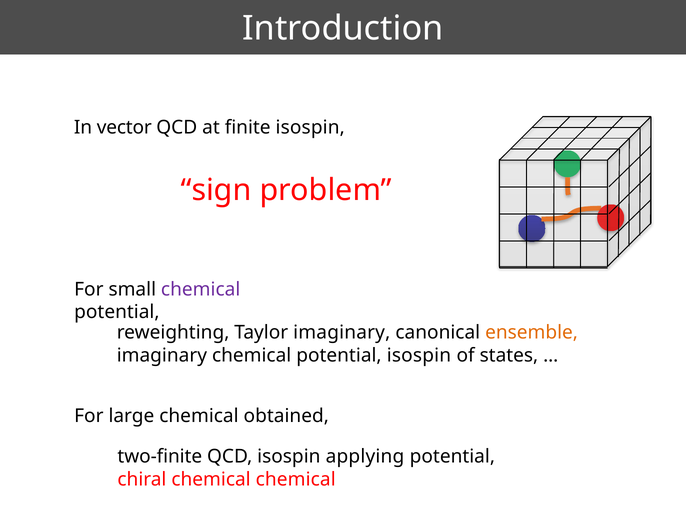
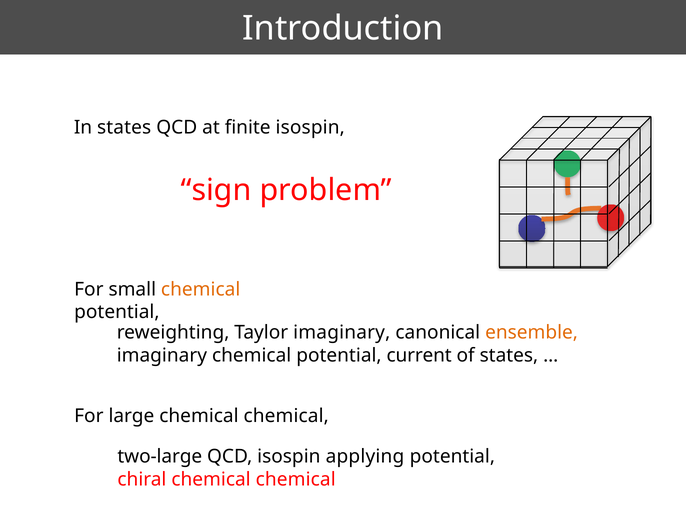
In vector: vector -> states
chemical at (201, 290) colour: purple -> orange
potential isospin: isospin -> current
large chemical obtained: obtained -> chemical
two-finite: two-finite -> two-large
